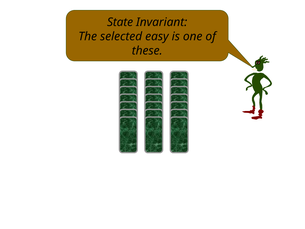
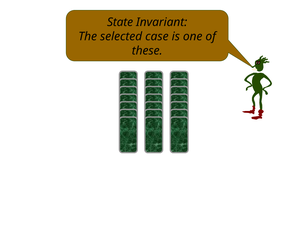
easy: easy -> case
